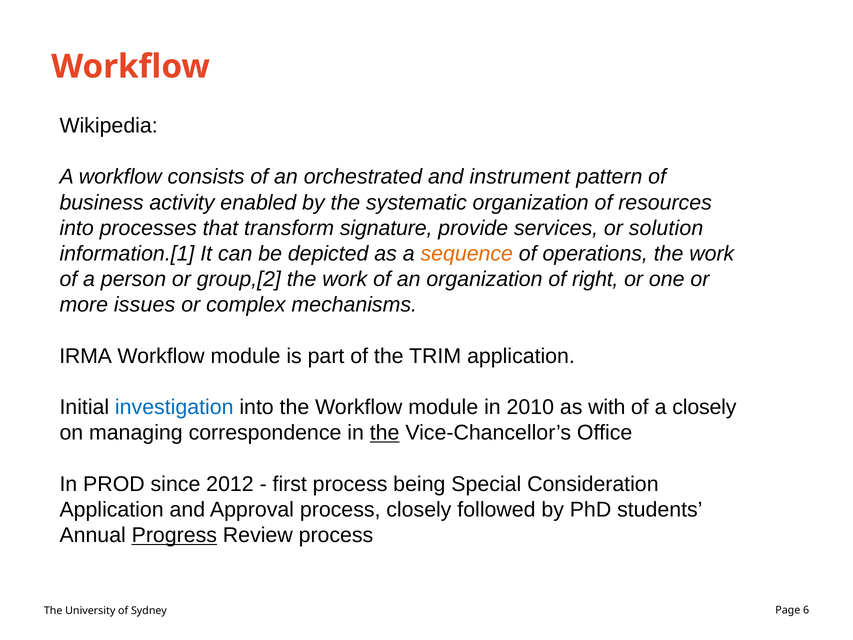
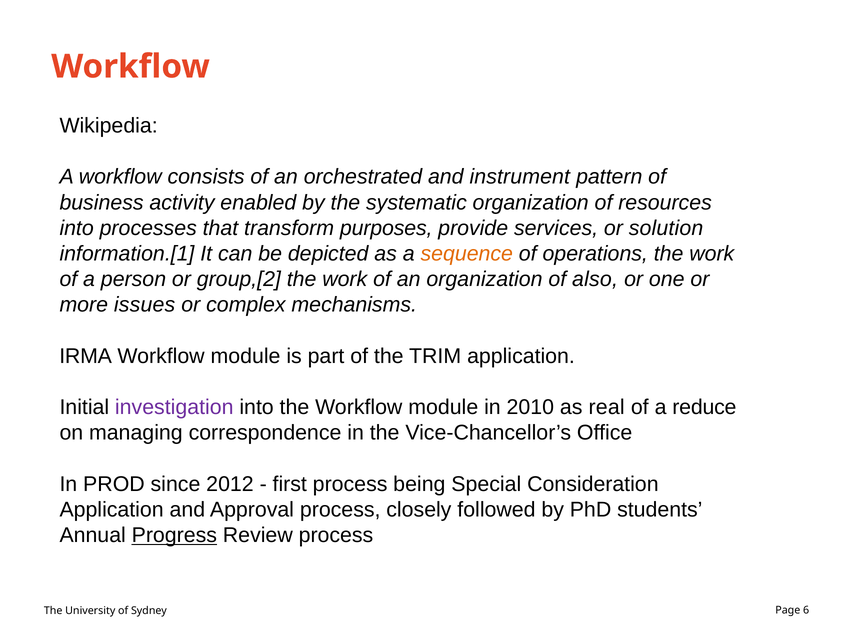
signature: signature -> purposes
right: right -> also
investigation colour: blue -> purple
with: with -> real
a closely: closely -> reduce
the at (385, 433) underline: present -> none
